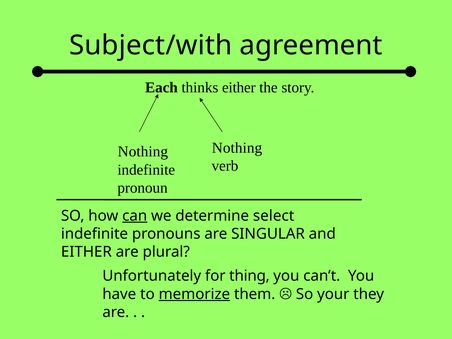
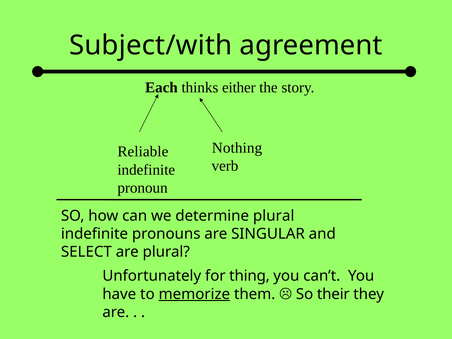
Nothing at (143, 152): Nothing -> Reliable
can underline: present -> none
determine select: select -> plural
EITHER at (86, 252): EITHER -> SELECT
your: your -> their
